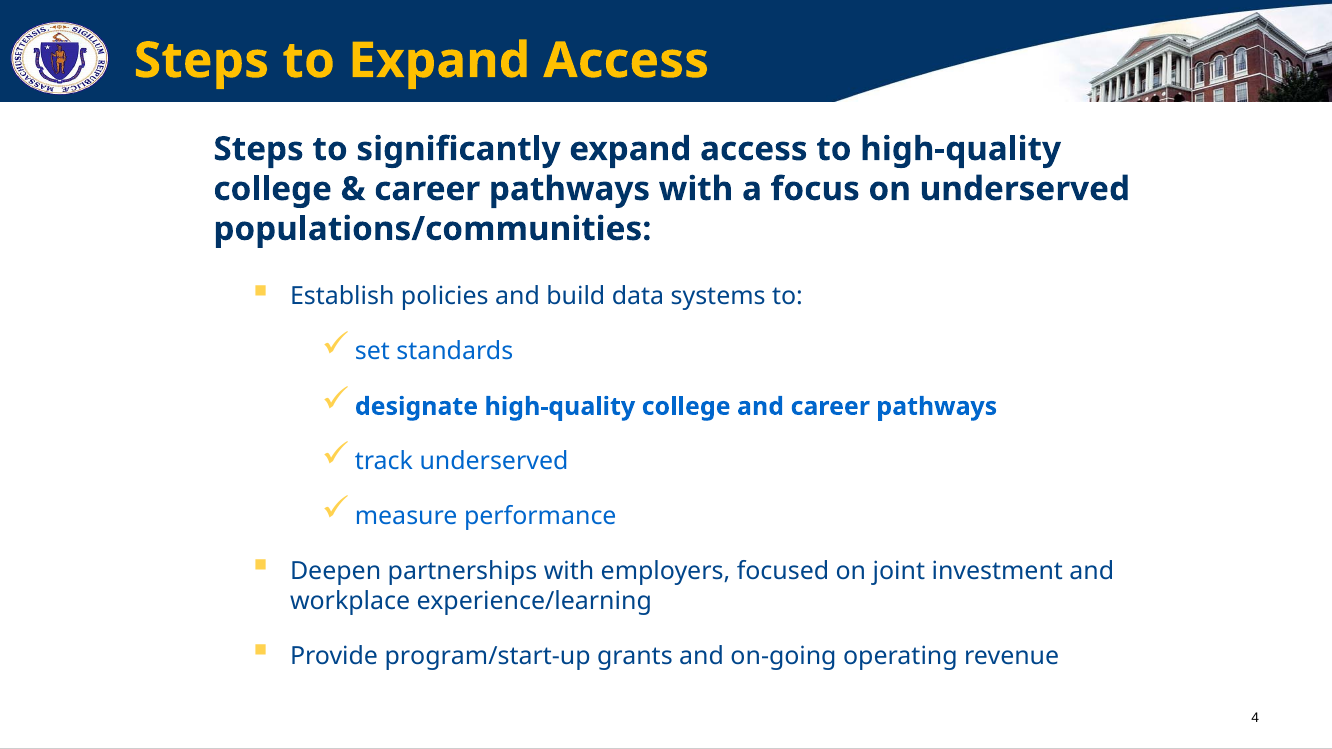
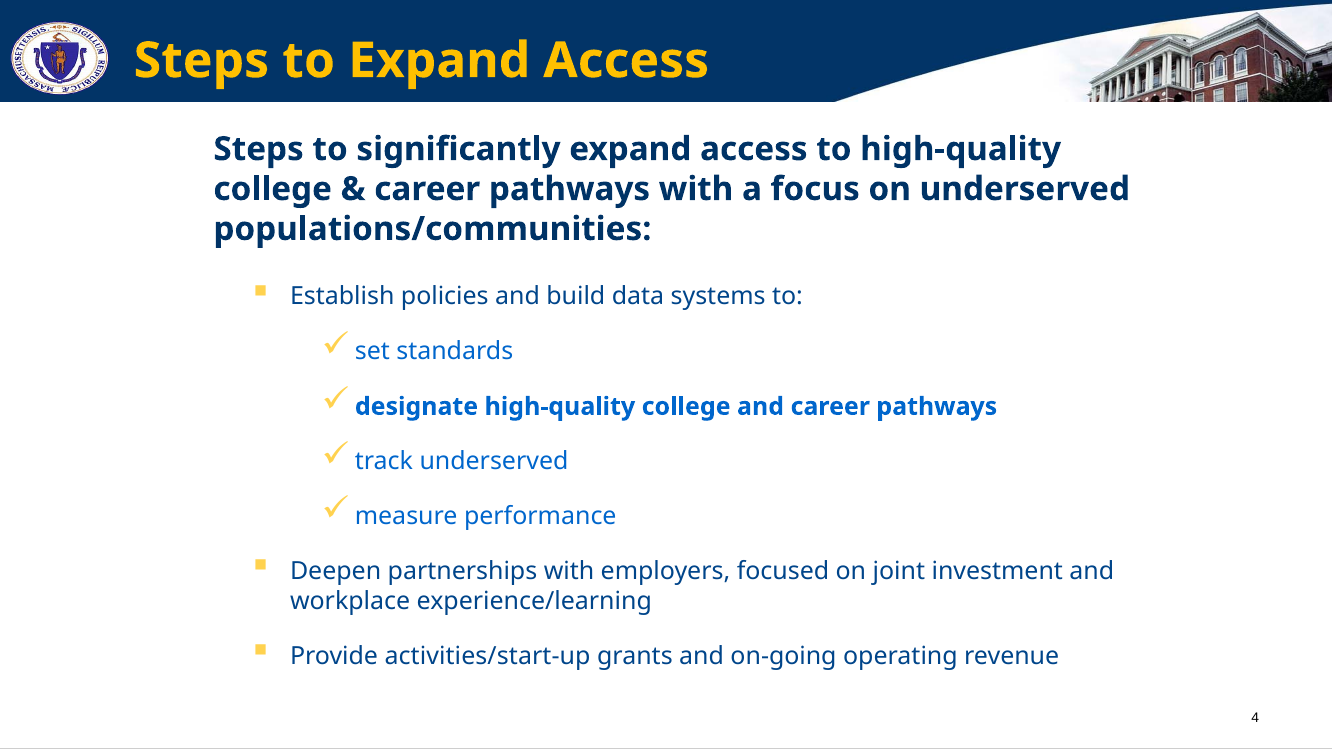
program/start-up: program/start-up -> activities/start-up
